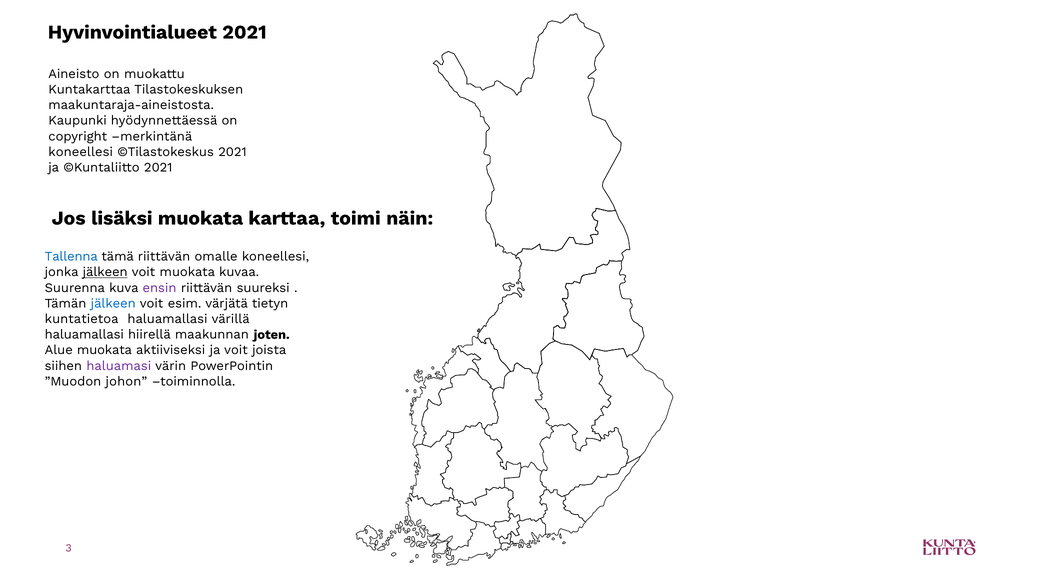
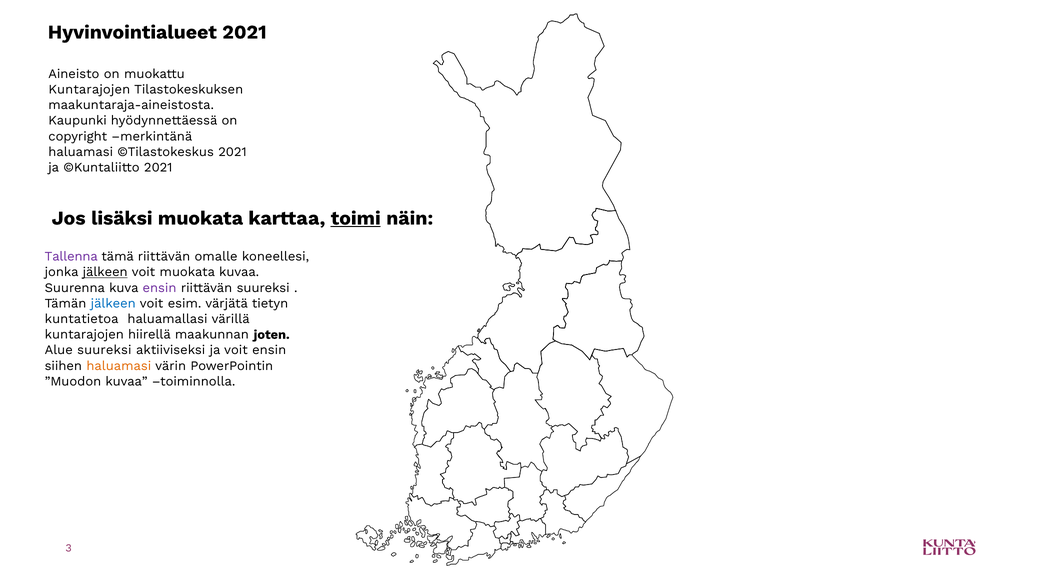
Kuntakarttaa at (89, 90): Kuntakarttaa -> Kuntarajojen
koneellesi at (81, 152): koneellesi -> haluamasi
toimi underline: none -> present
Tallenna colour: blue -> purple
haluamallasi at (84, 335): haluamallasi -> kuntarajojen
Alue muokata: muokata -> suureksi
voit joista: joista -> ensin
haluamasi at (119, 366) colour: purple -> orange
”Muodon johon: johon -> kuvaa
